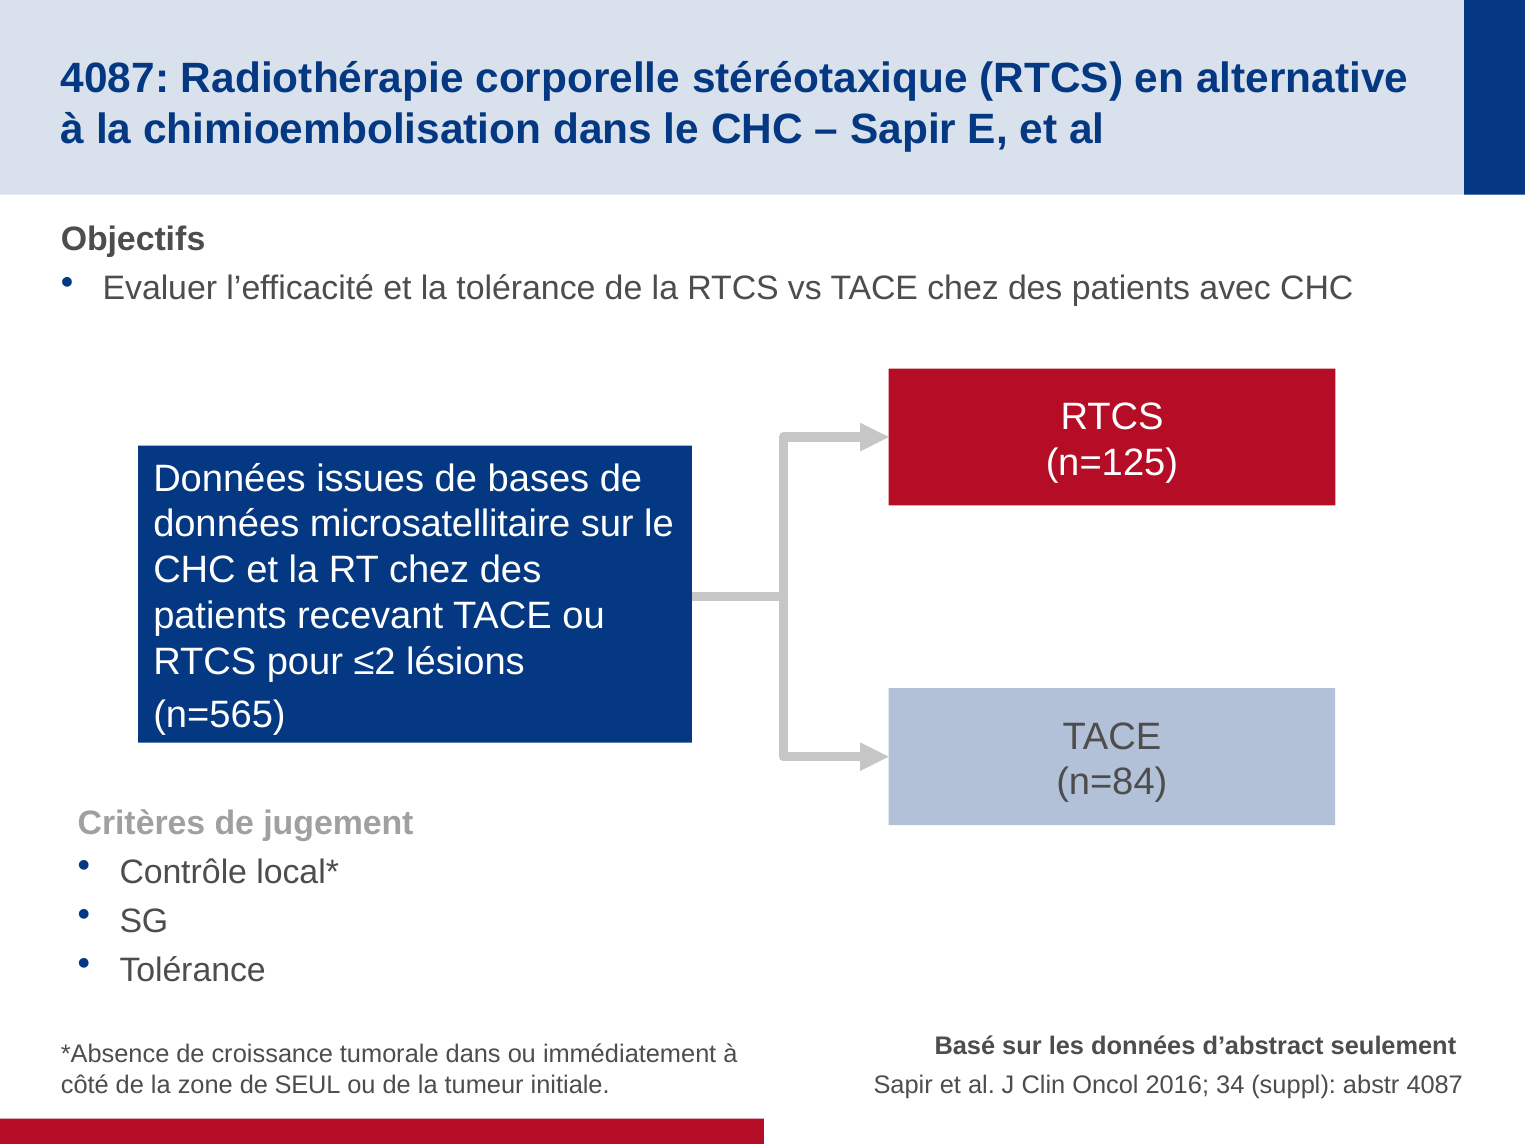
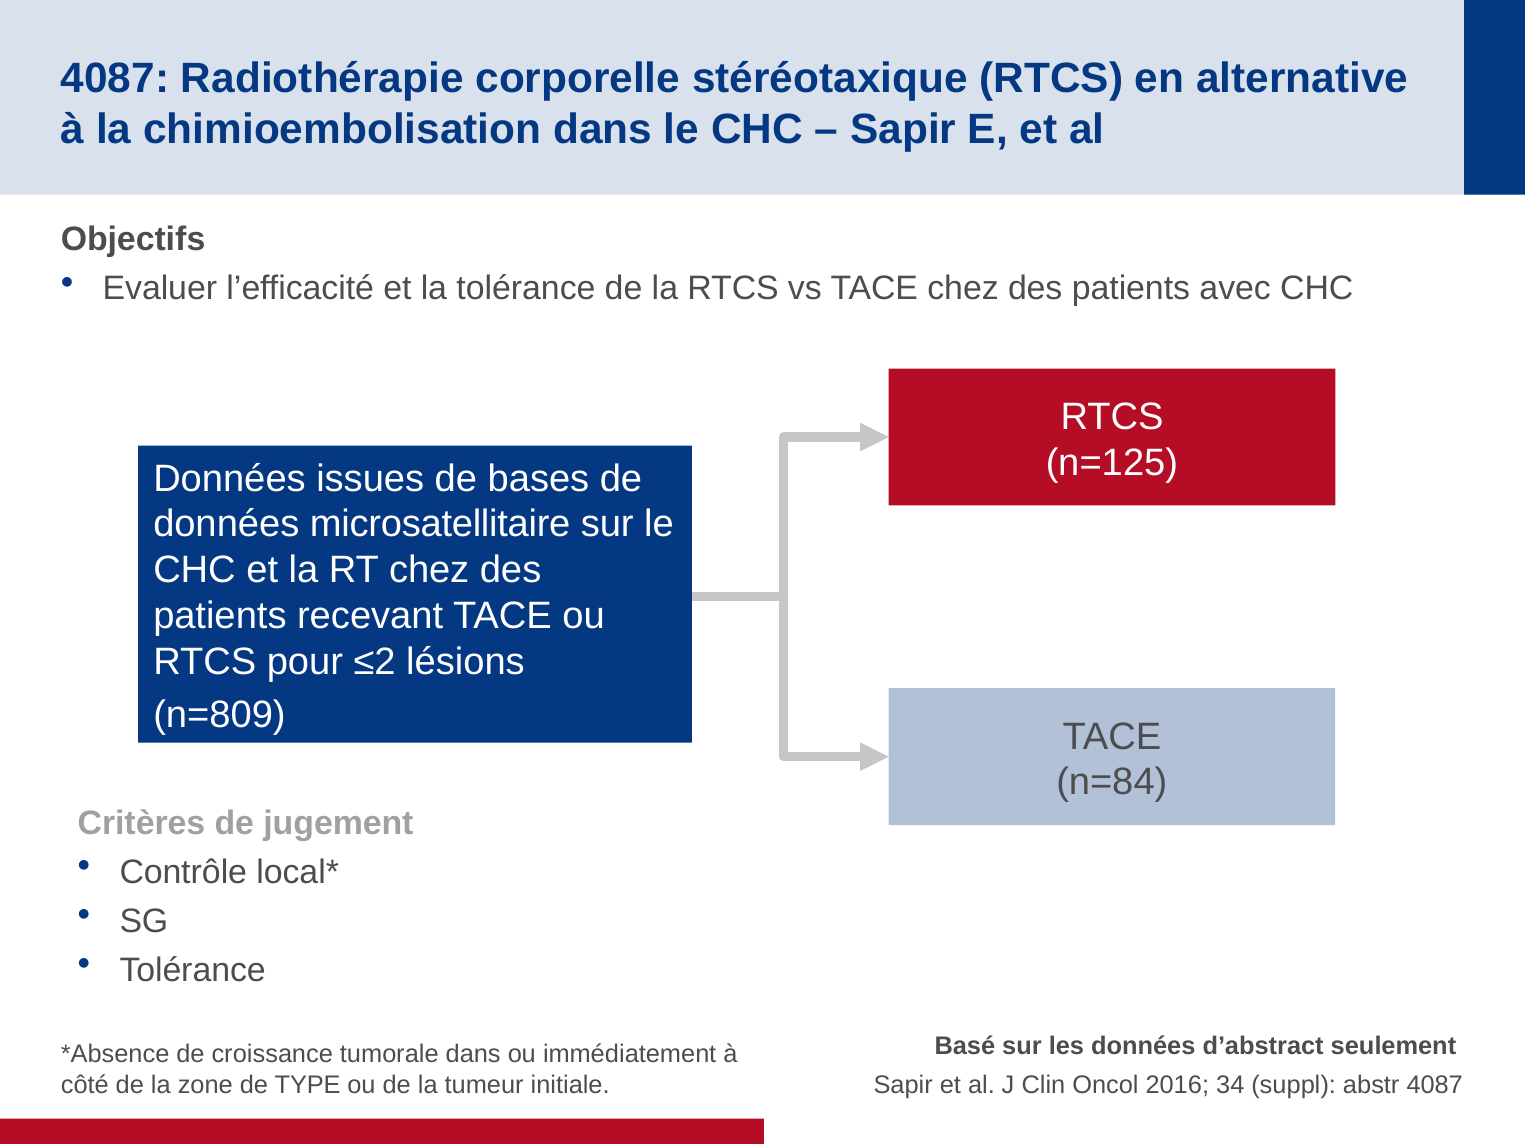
n=565: n=565 -> n=809
SEUL: SEUL -> TYPE
